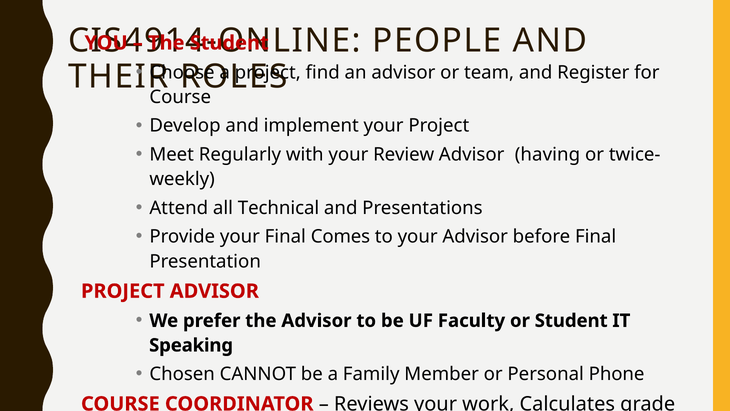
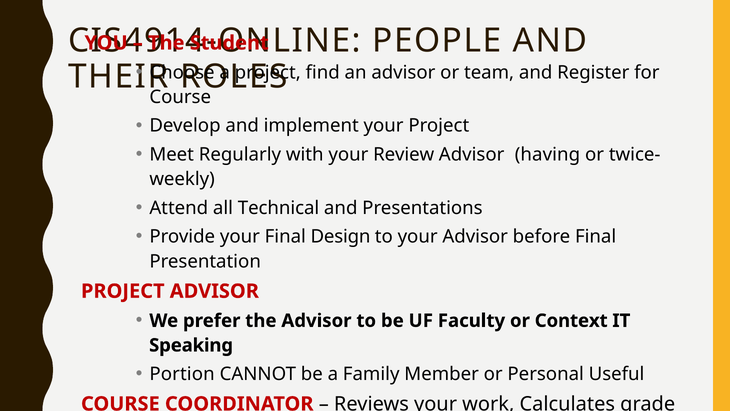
Comes: Comes -> Design
or Student: Student -> Context
Chosen: Chosen -> Portion
Phone: Phone -> Useful
